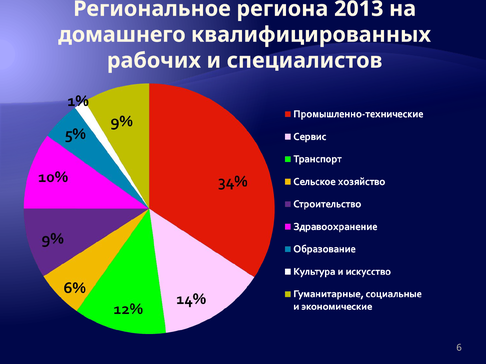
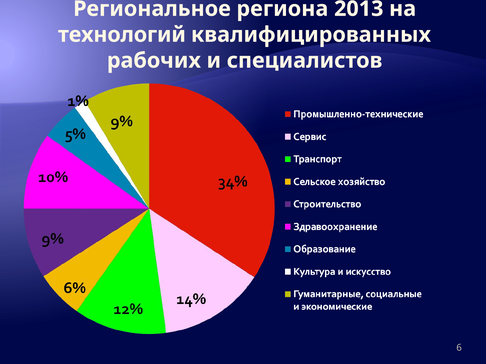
домашнего: домашнего -> технологий
